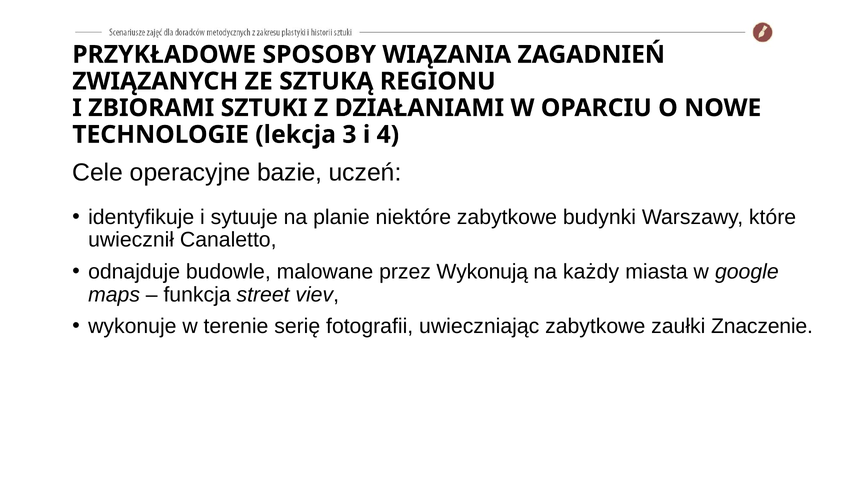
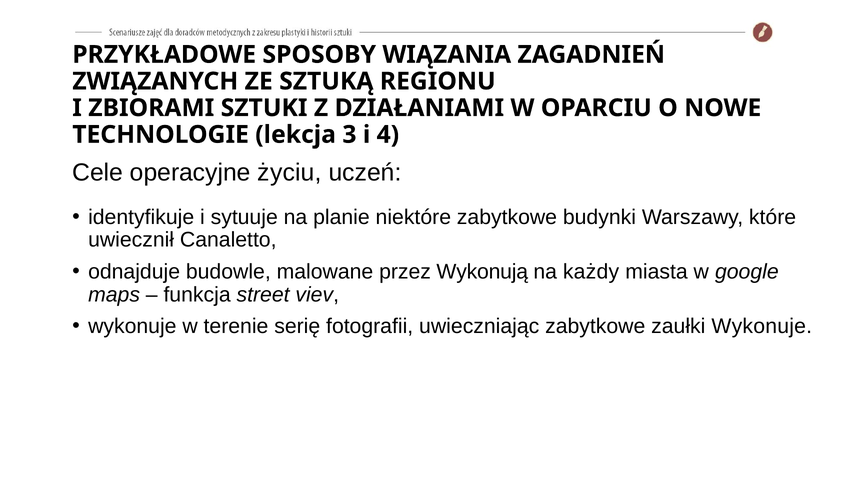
bazie: bazie -> życiu
zaułki Znaczenie: Znaczenie -> Wykonuje
